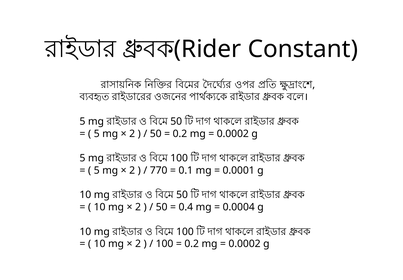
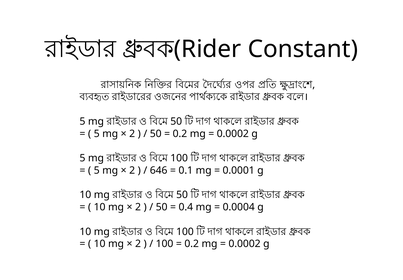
770: 770 -> 646
